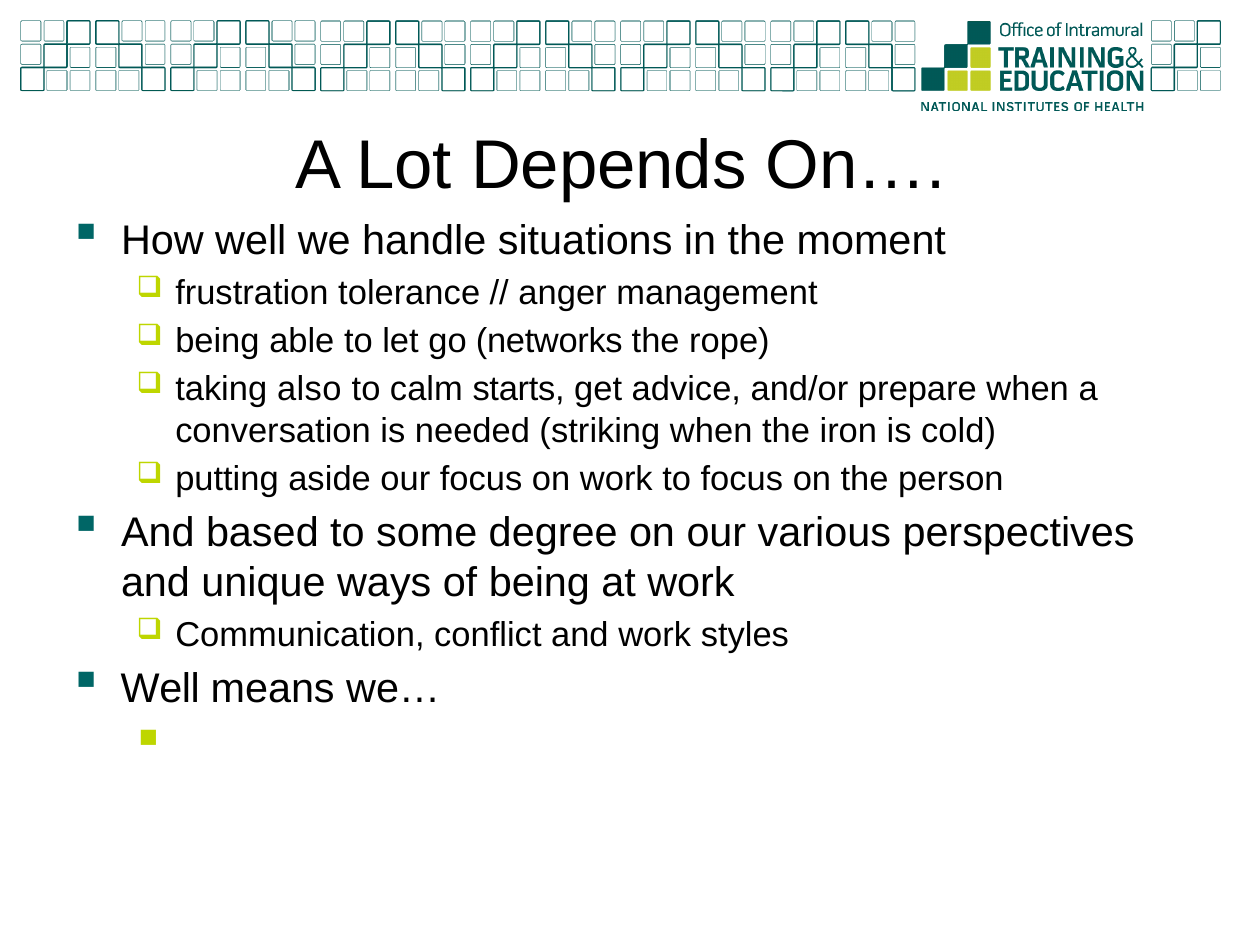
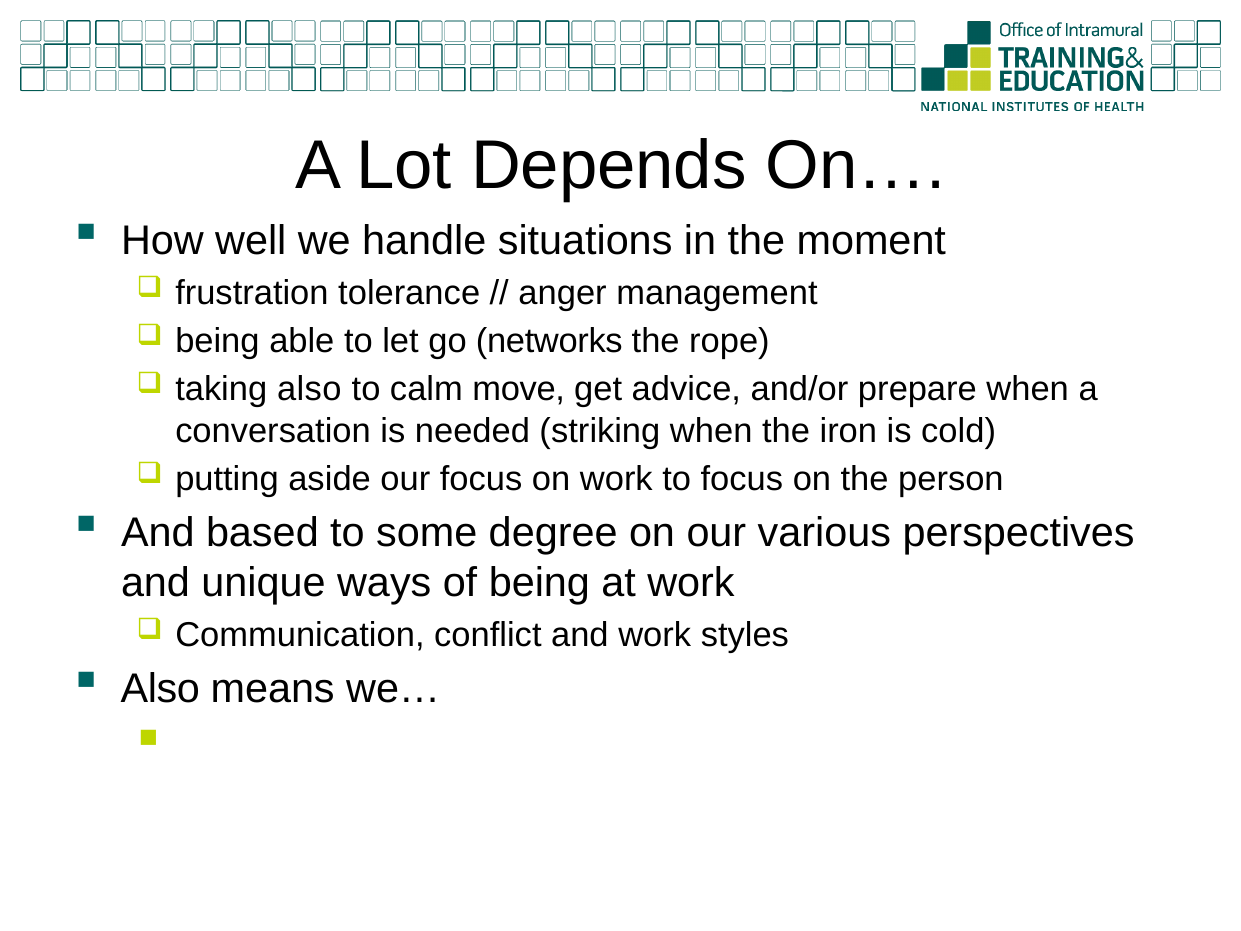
starts: starts -> move
Well at (160, 689): Well -> Also
